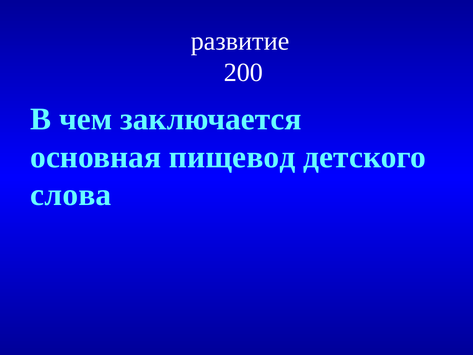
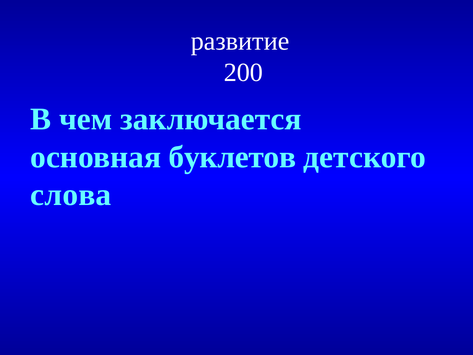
пищевод: пищевод -> буклетов
